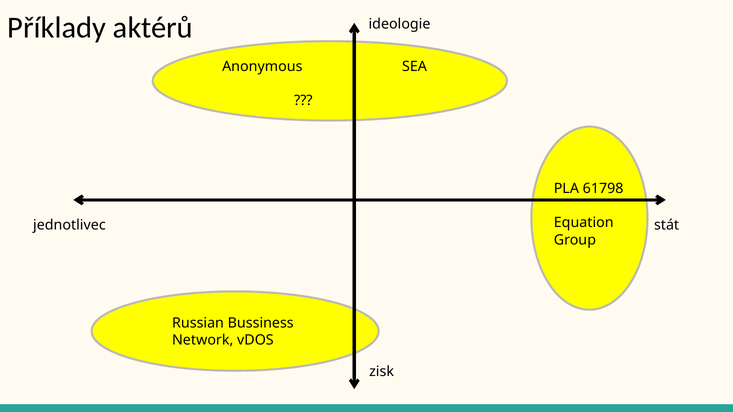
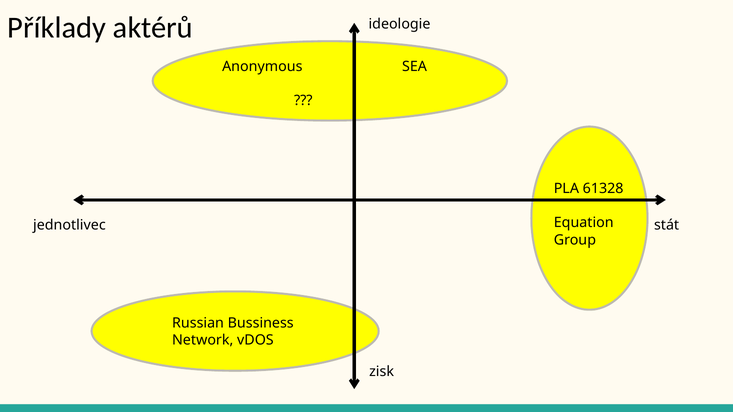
61798: 61798 -> 61328
